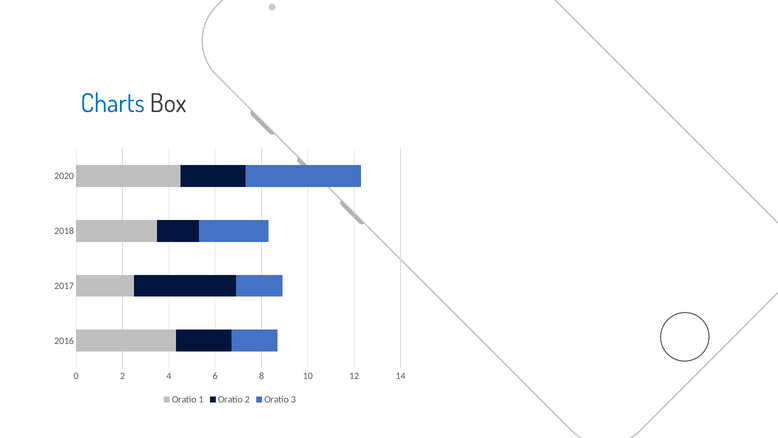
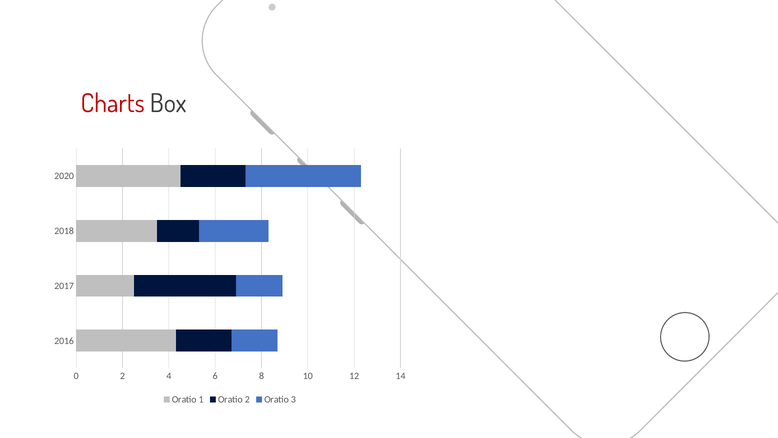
Charts colour: blue -> red
